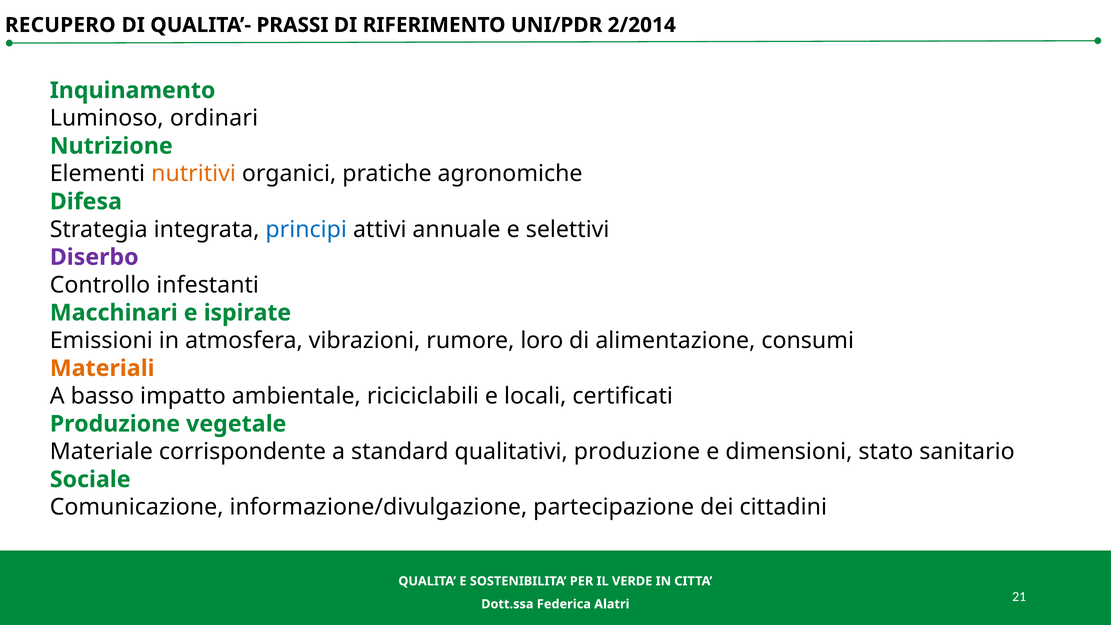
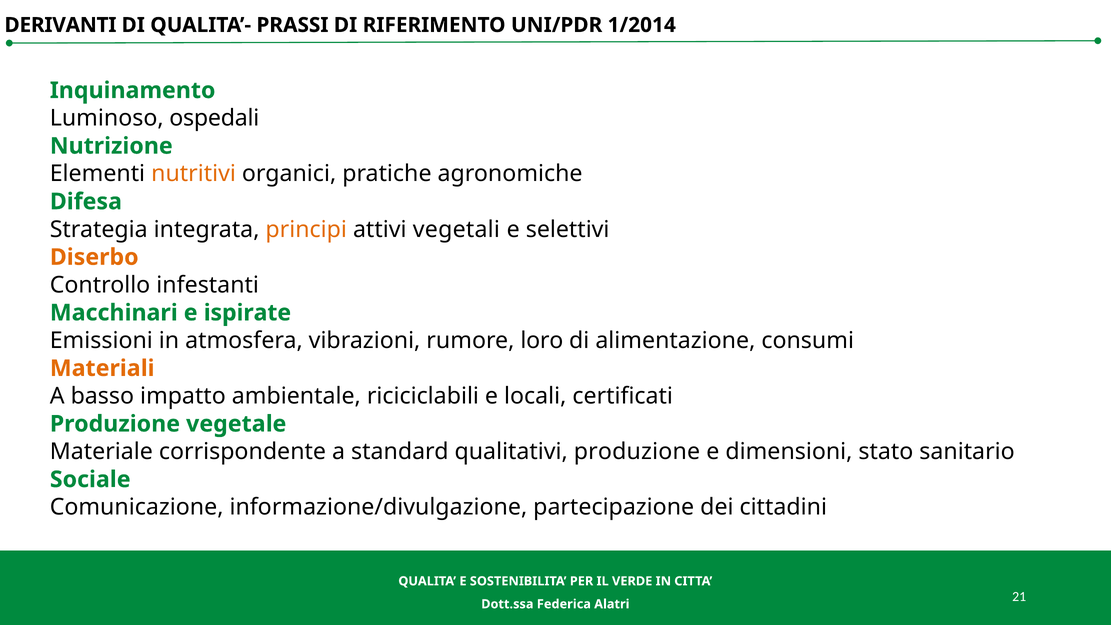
RECUPERO: RECUPERO -> DERIVANTI
2/2014: 2/2014 -> 1/2014
ordinari: ordinari -> ospedali
principi colour: blue -> orange
annuale: annuale -> vegetali
Diserbo colour: purple -> orange
